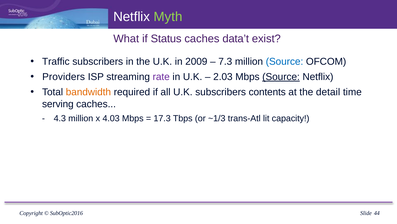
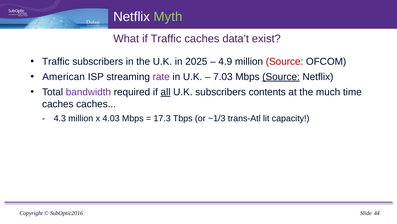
if Status: Status -> Traffic
2009: 2009 -> 2025
7.3: 7.3 -> 4.9
Source at (285, 61) colour: blue -> red
Providers: Providers -> American
2.03: 2.03 -> 7.03
bandwidth colour: orange -> purple
all underline: none -> present
detail: detail -> much
serving at (58, 104): serving -> caches
